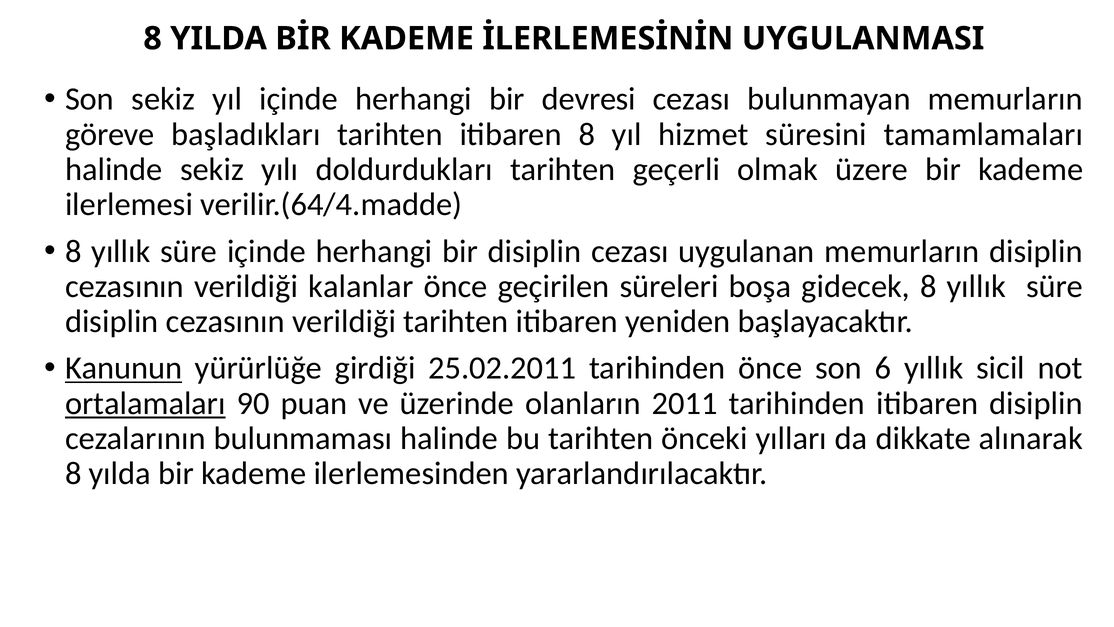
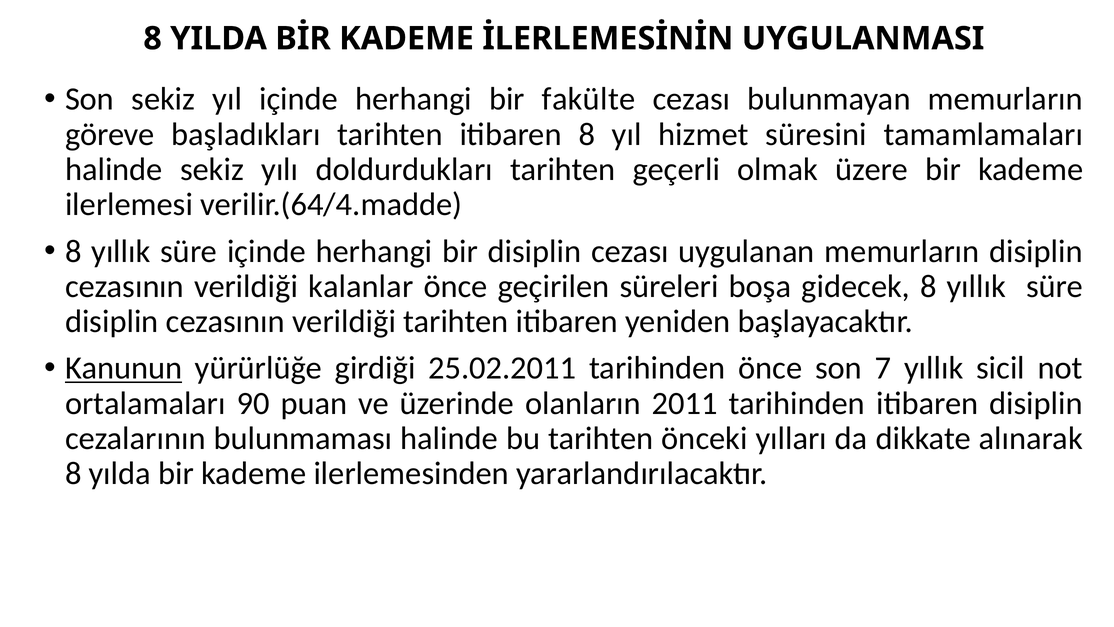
devresi: devresi -> fakülte
6: 6 -> 7
ortalamaları underline: present -> none
